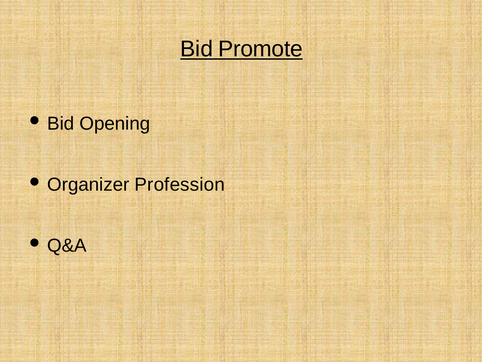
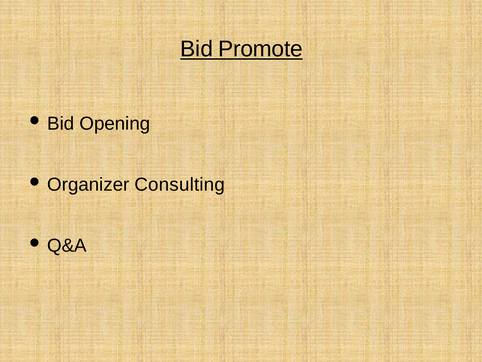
Profession: Profession -> Consulting
